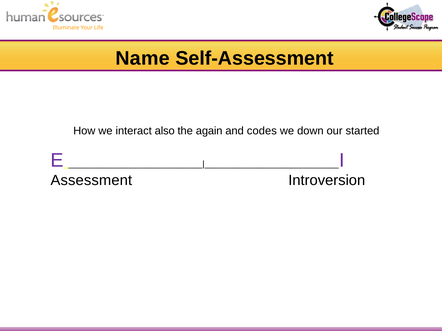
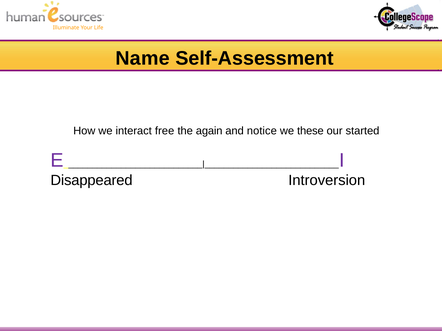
also: also -> free
codes: codes -> notice
down: down -> these
Assessment: Assessment -> Disappeared
